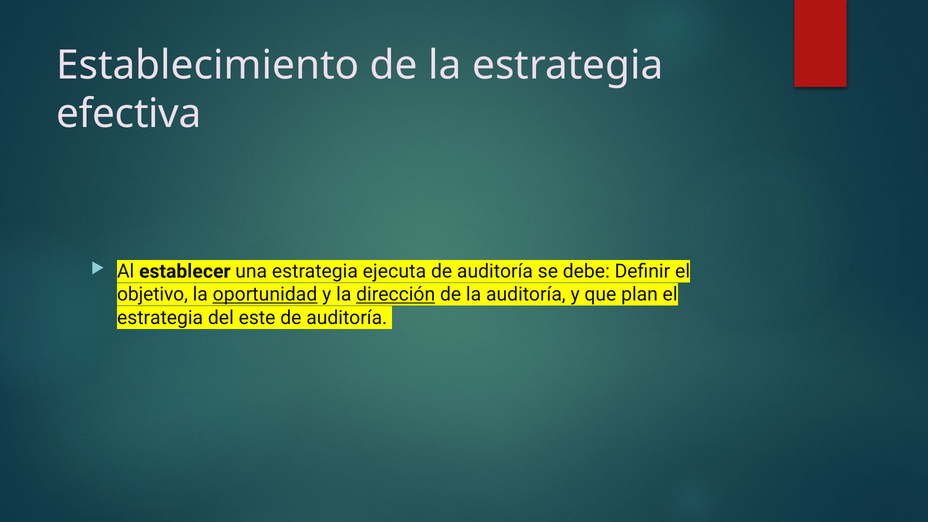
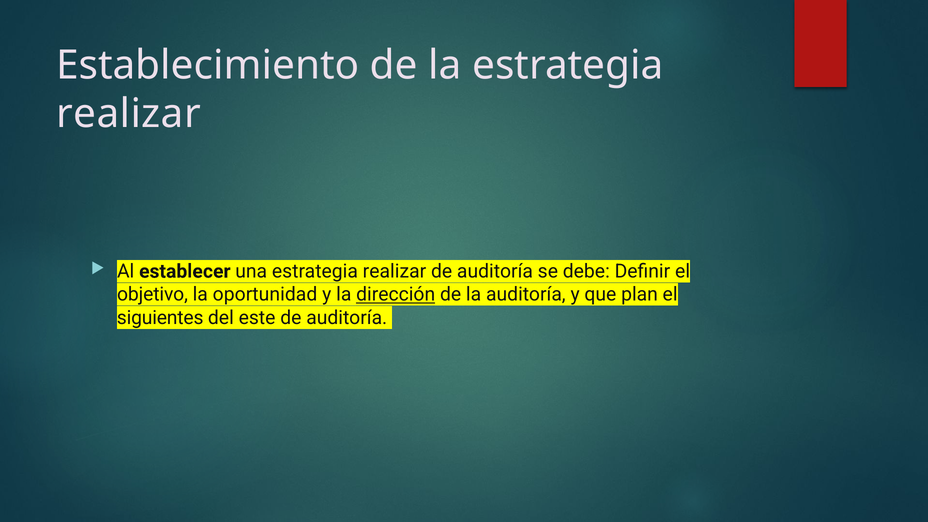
efectiva at (129, 114): efectiva -> realizar
una estrategia ejecuta: ejecuta -> realizar
oportunidad underline: present -> none
estrategia at (160, 318): estrategia -> siguientes
